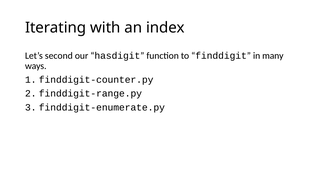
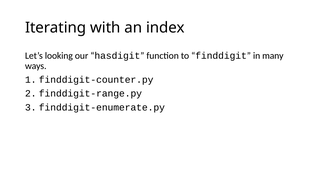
second: second -> looking
